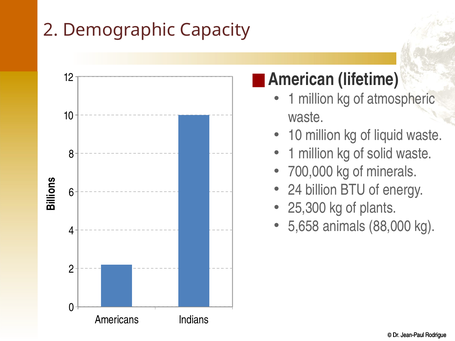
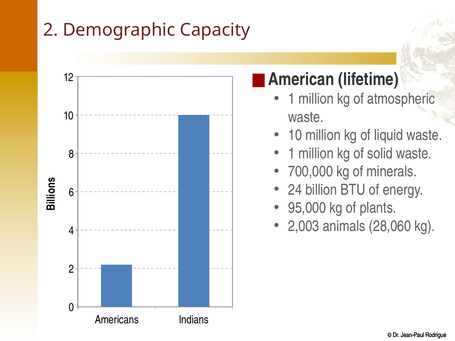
25,300: 25,300 -> 95,000
5,658: 5,658 -> 2,003
88,000: 88,000 -> 28,060
